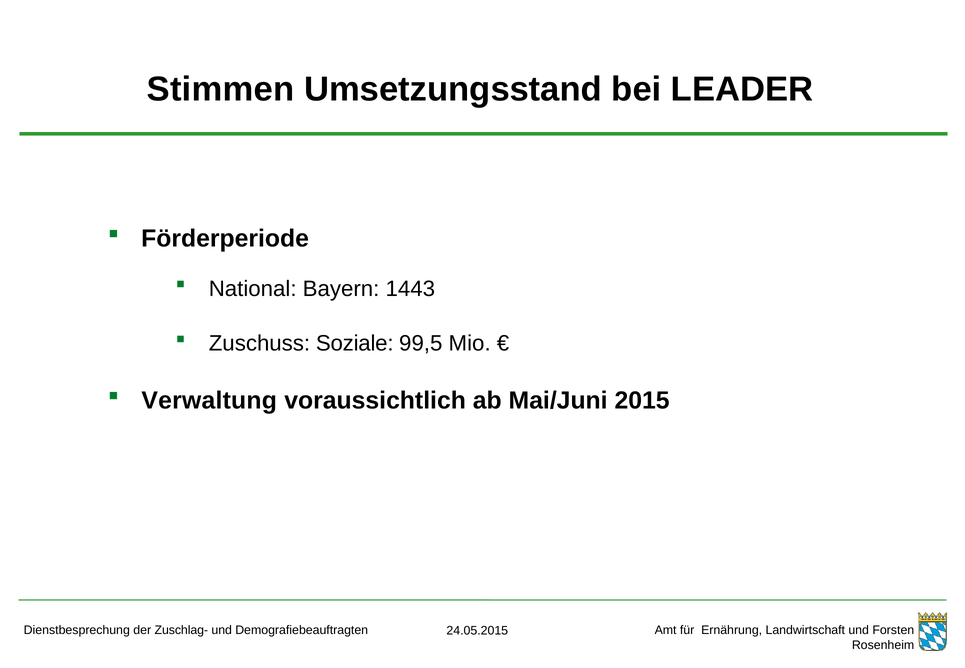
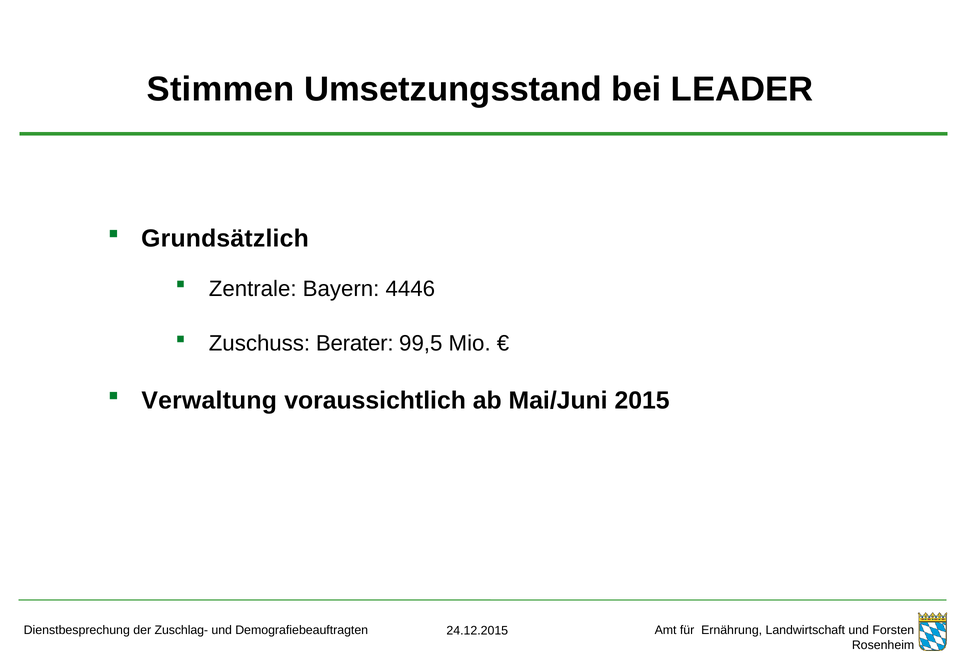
Förderperiode: Förderperiode -> Grundsätzlich
National: National -> Zentrale
1443: 1443 -> 4446
Soziale: Soziale -> Berater
24.05.2015: 24.05.2015 -> 24.12.2015
